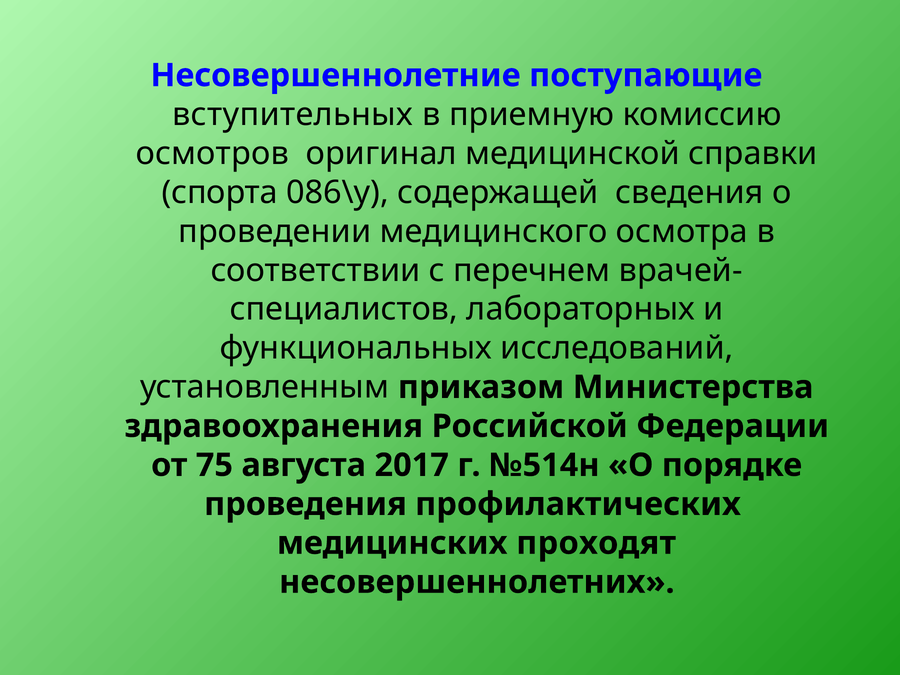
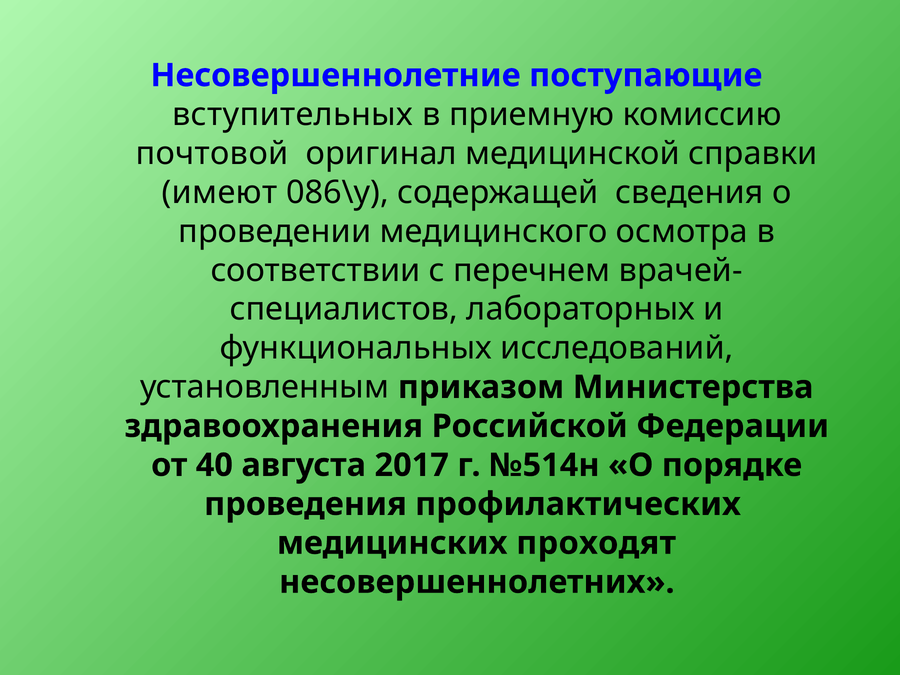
осмотров: осмотров -> почтовой
спорта: спорта -> имеют
75: 75 -> 40
